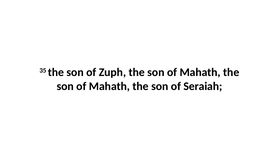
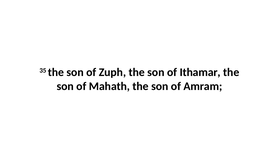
Mahath at (200, 72): Mahath -> Ithamar
Seraiah: Seraiah -> Amram
